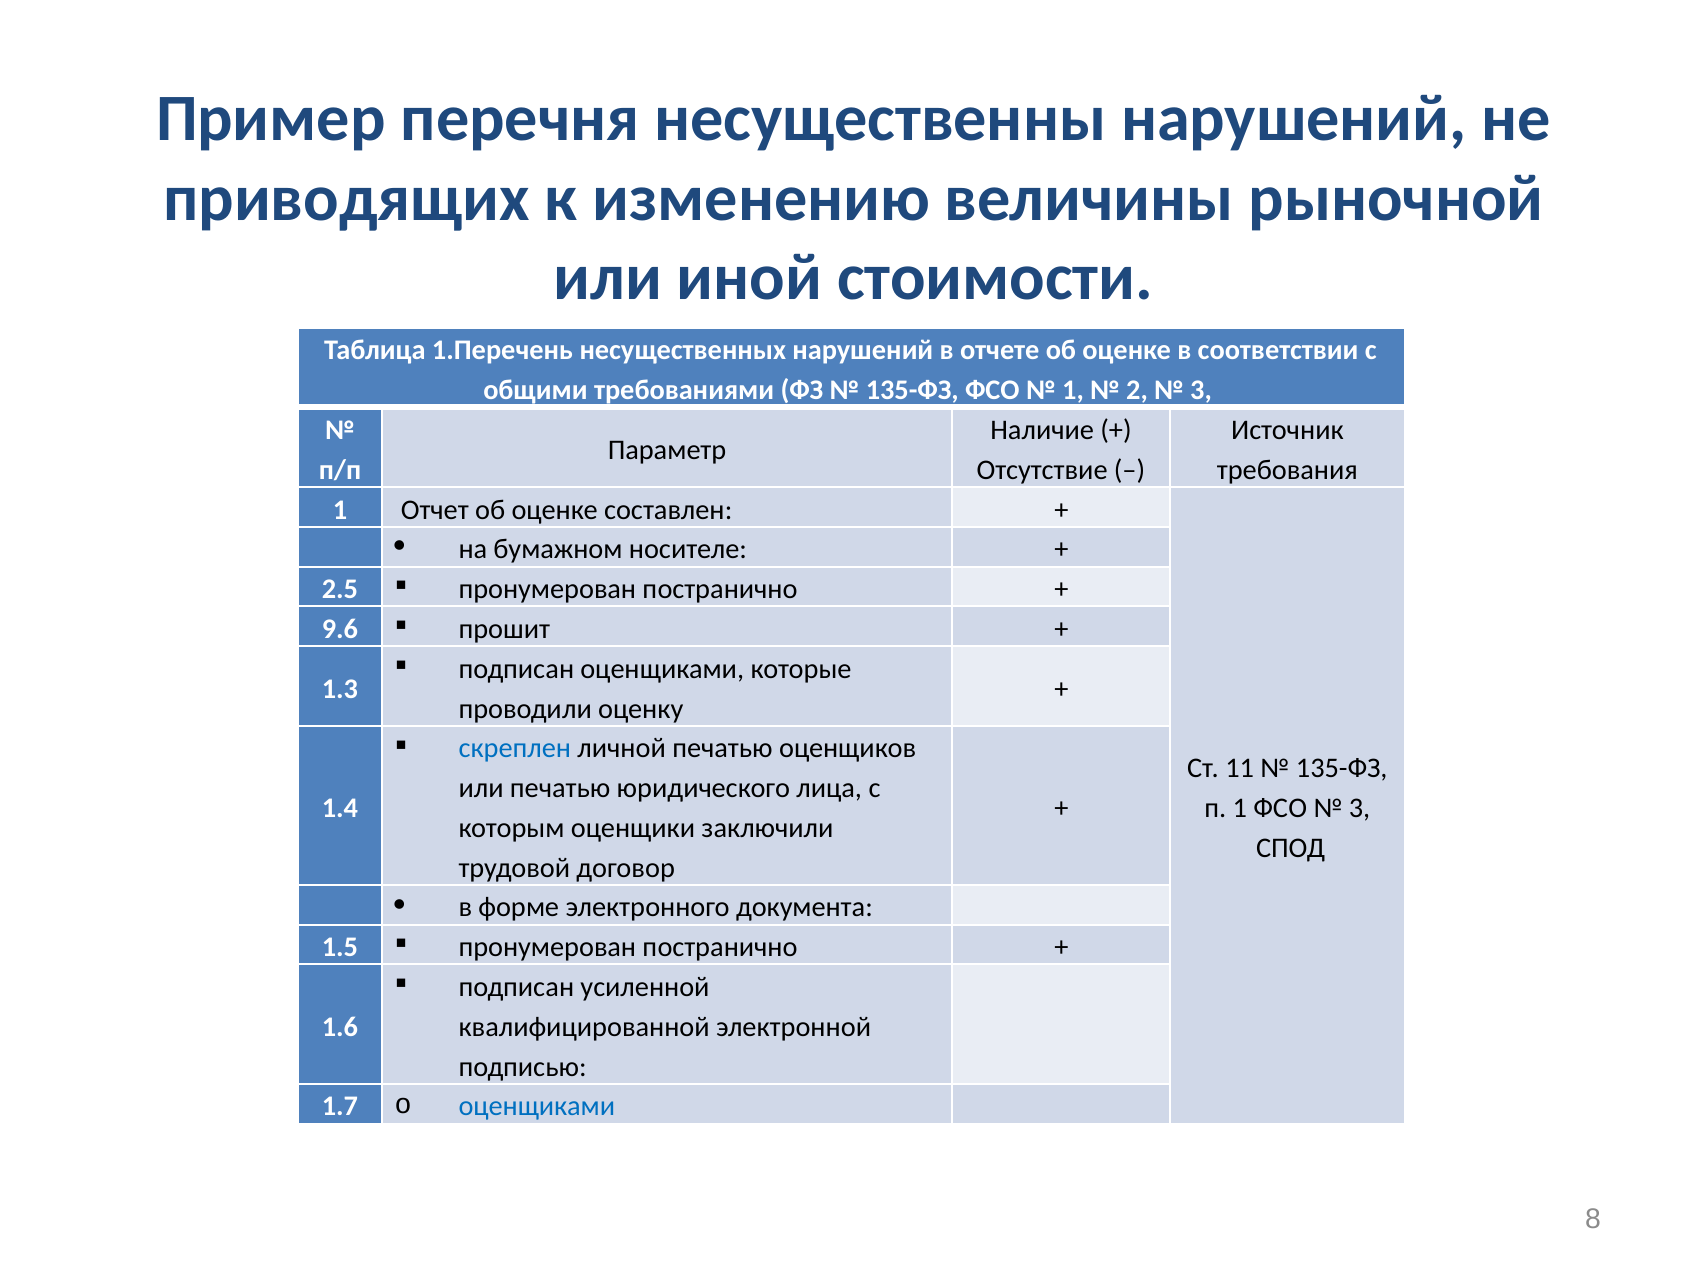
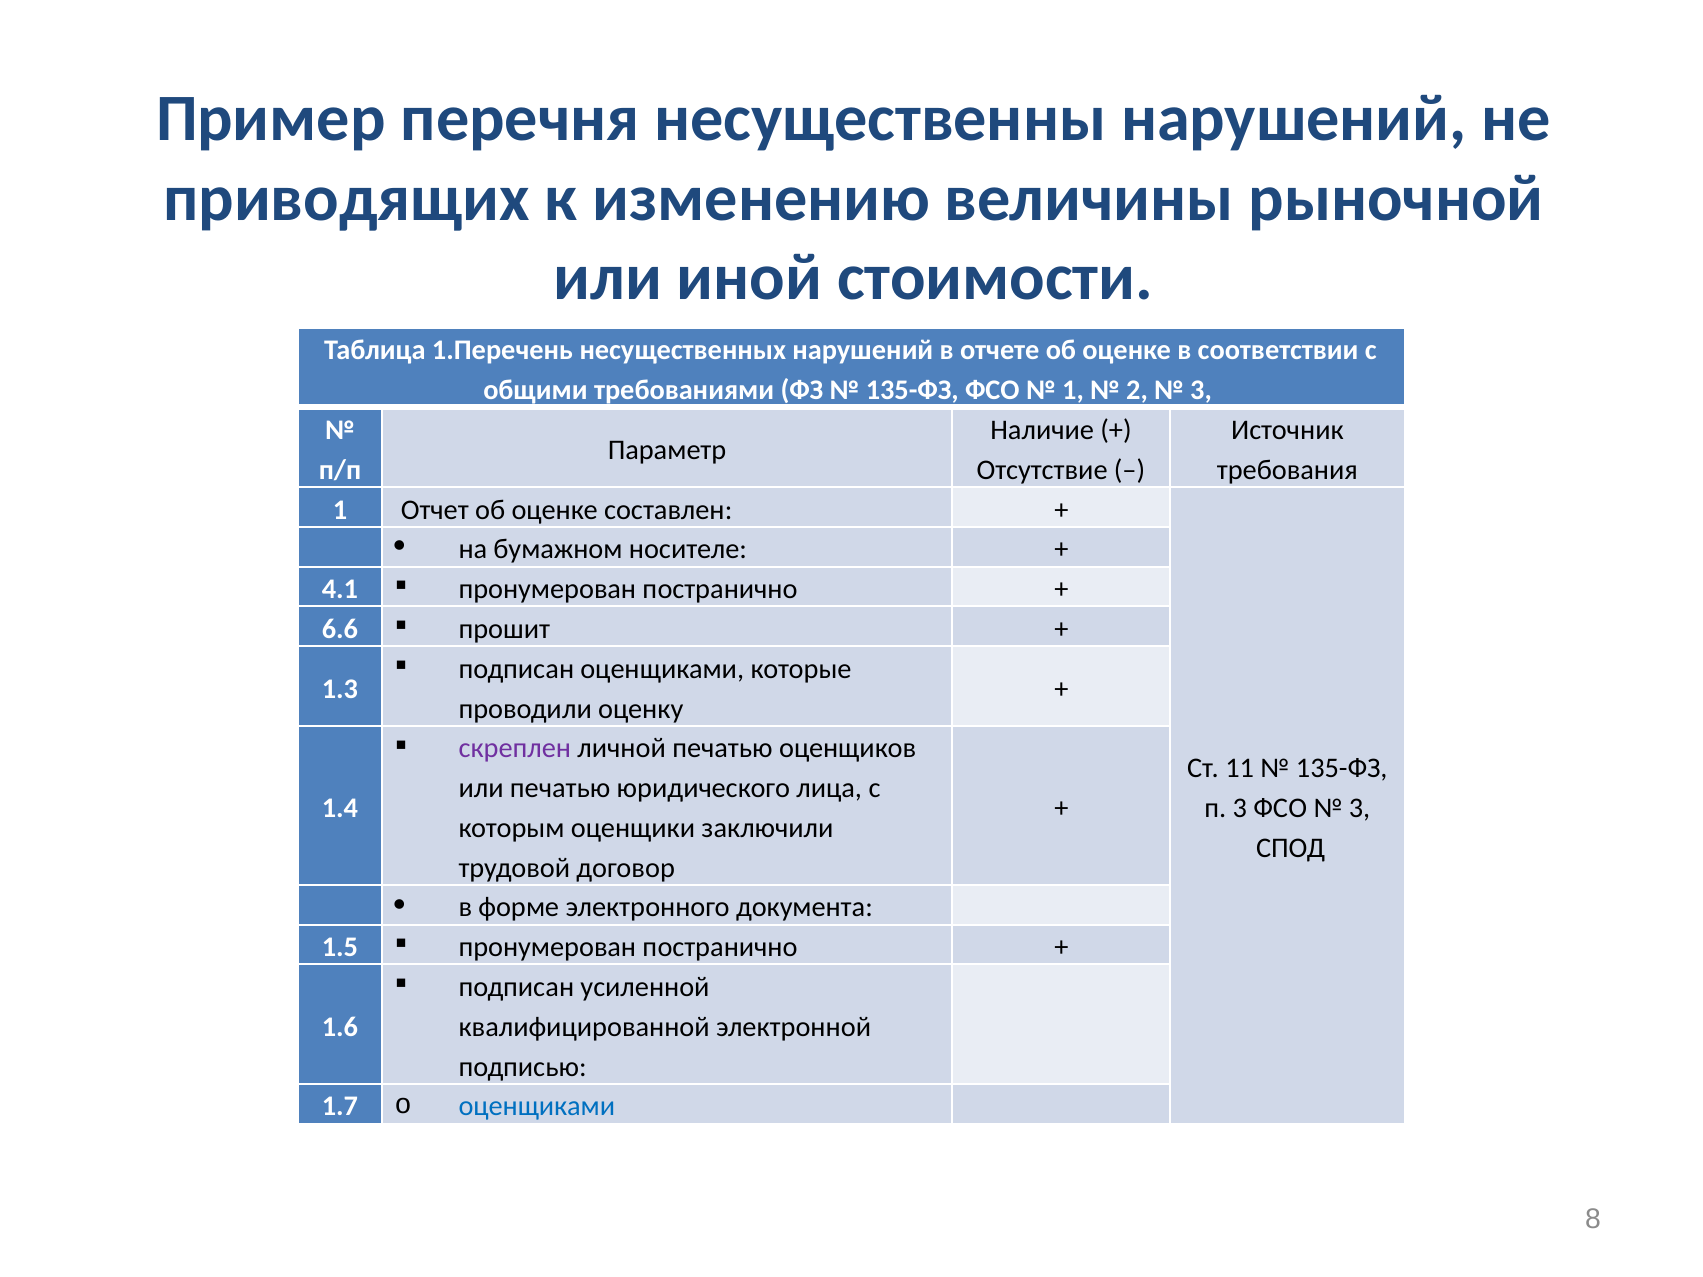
2.5: 2.5 -> 4.1
9.6: 9.6 -> 6.6
скреплен colour: blue -> purple
п 1: 1 -> 3
